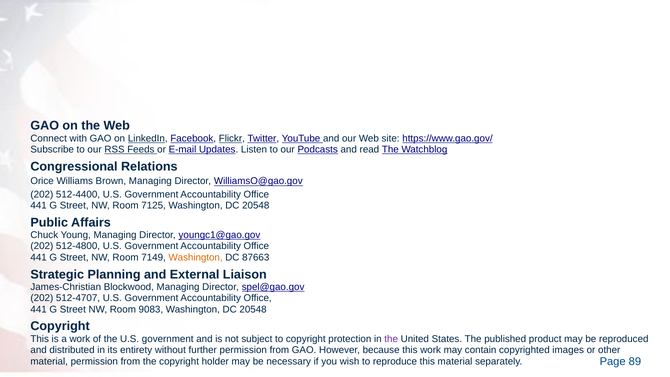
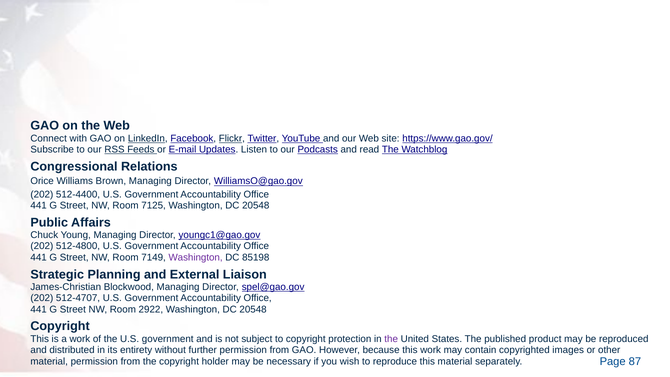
Washington at (196, 257) colour: orange -> purple
87663: 87663 -> 85198
9083: 9083 -> 2922
89: 89 -> 87
